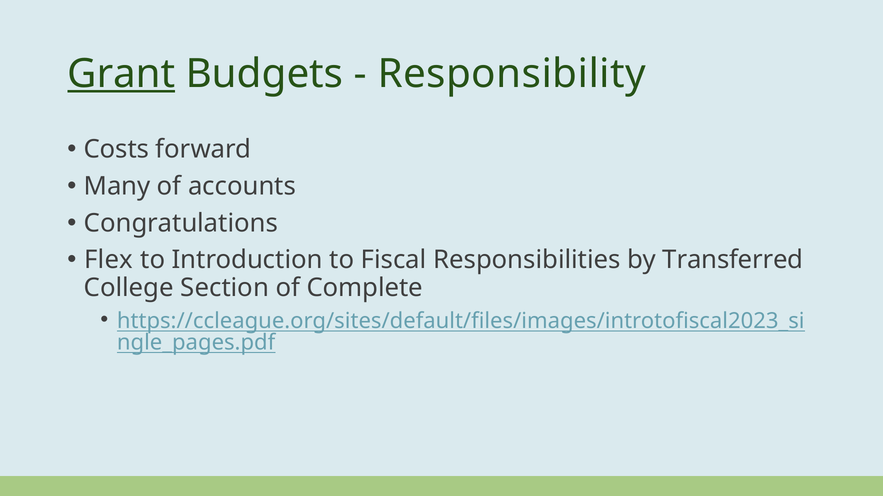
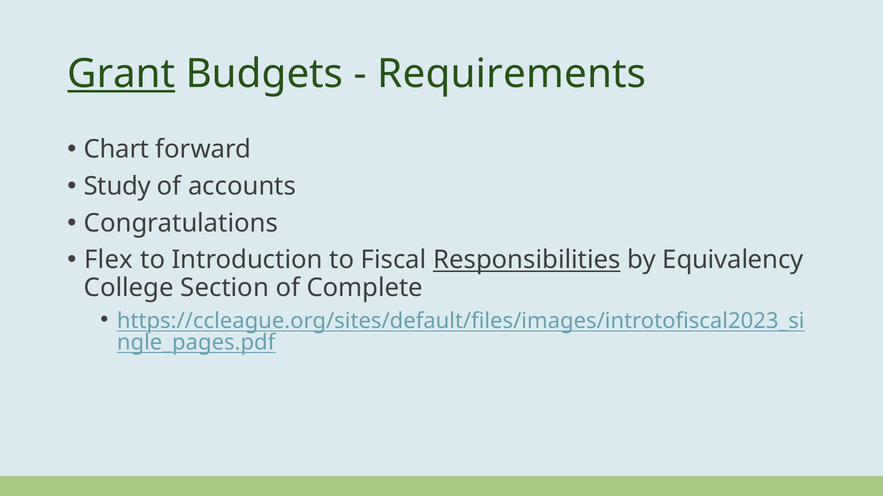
Responsibility: Responsibility -> Requirements
Costs: Costs -> Chart
Many: Many -> Study
Responsibilities underline: none -> present
Transferred: Transferred -> Equivalency
